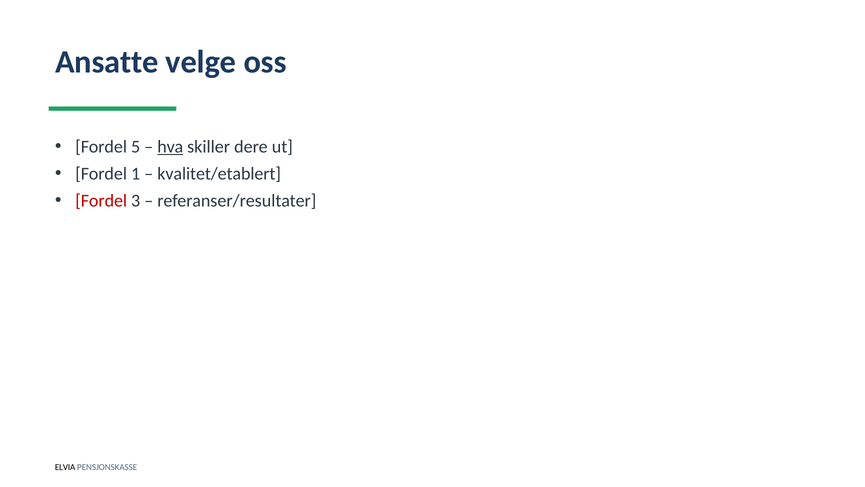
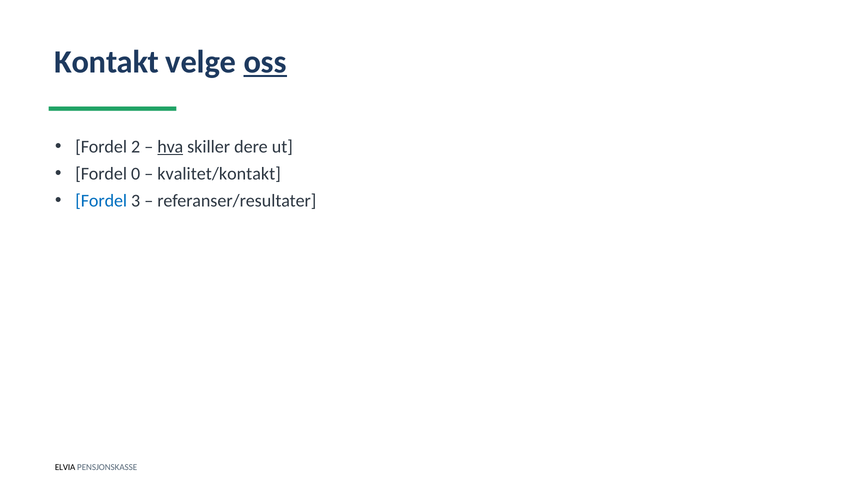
Ansatte: Ansatte -> Kontakt
oss underline: none -> present
5: 5 -> 2
1: 1 -> 0
kvalitet/etablert: kvalitet/etablert -> kvalitet/kontakt
Fordel at (101, 201) colour: red -> blue
